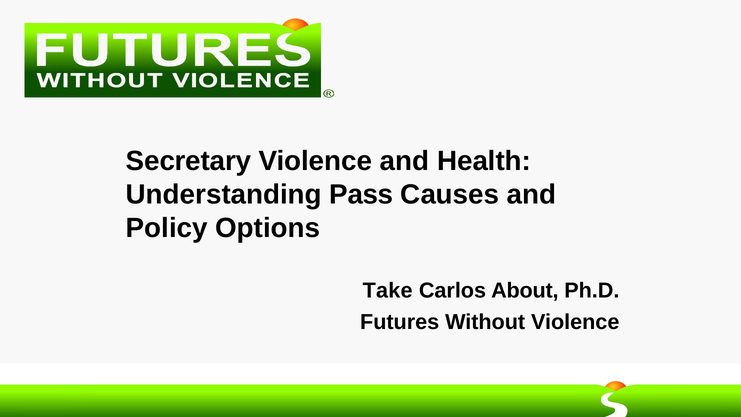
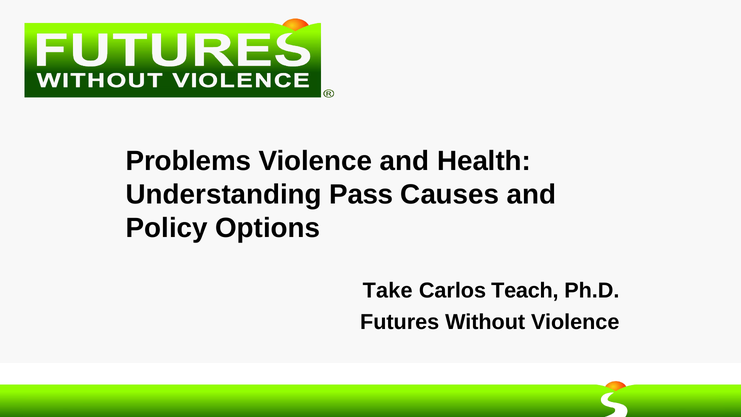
Secretary: Secretary -> Problems
About: About -> Teach
